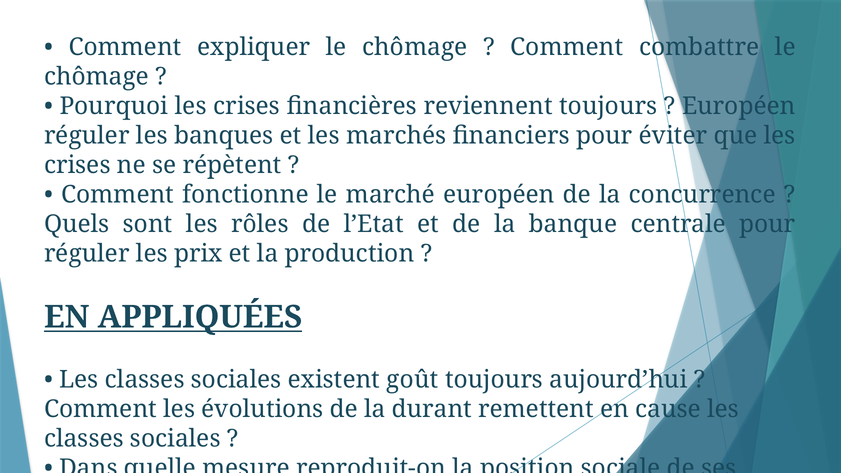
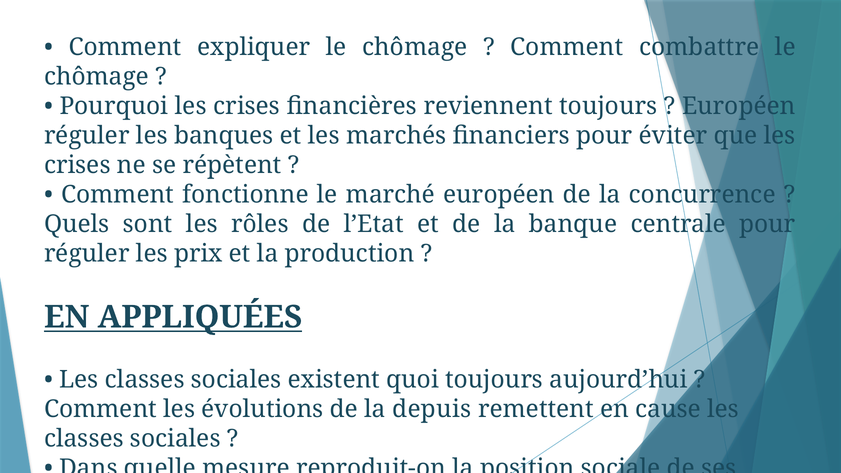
goût: goût -> quoi
durant: durant -> depuis
